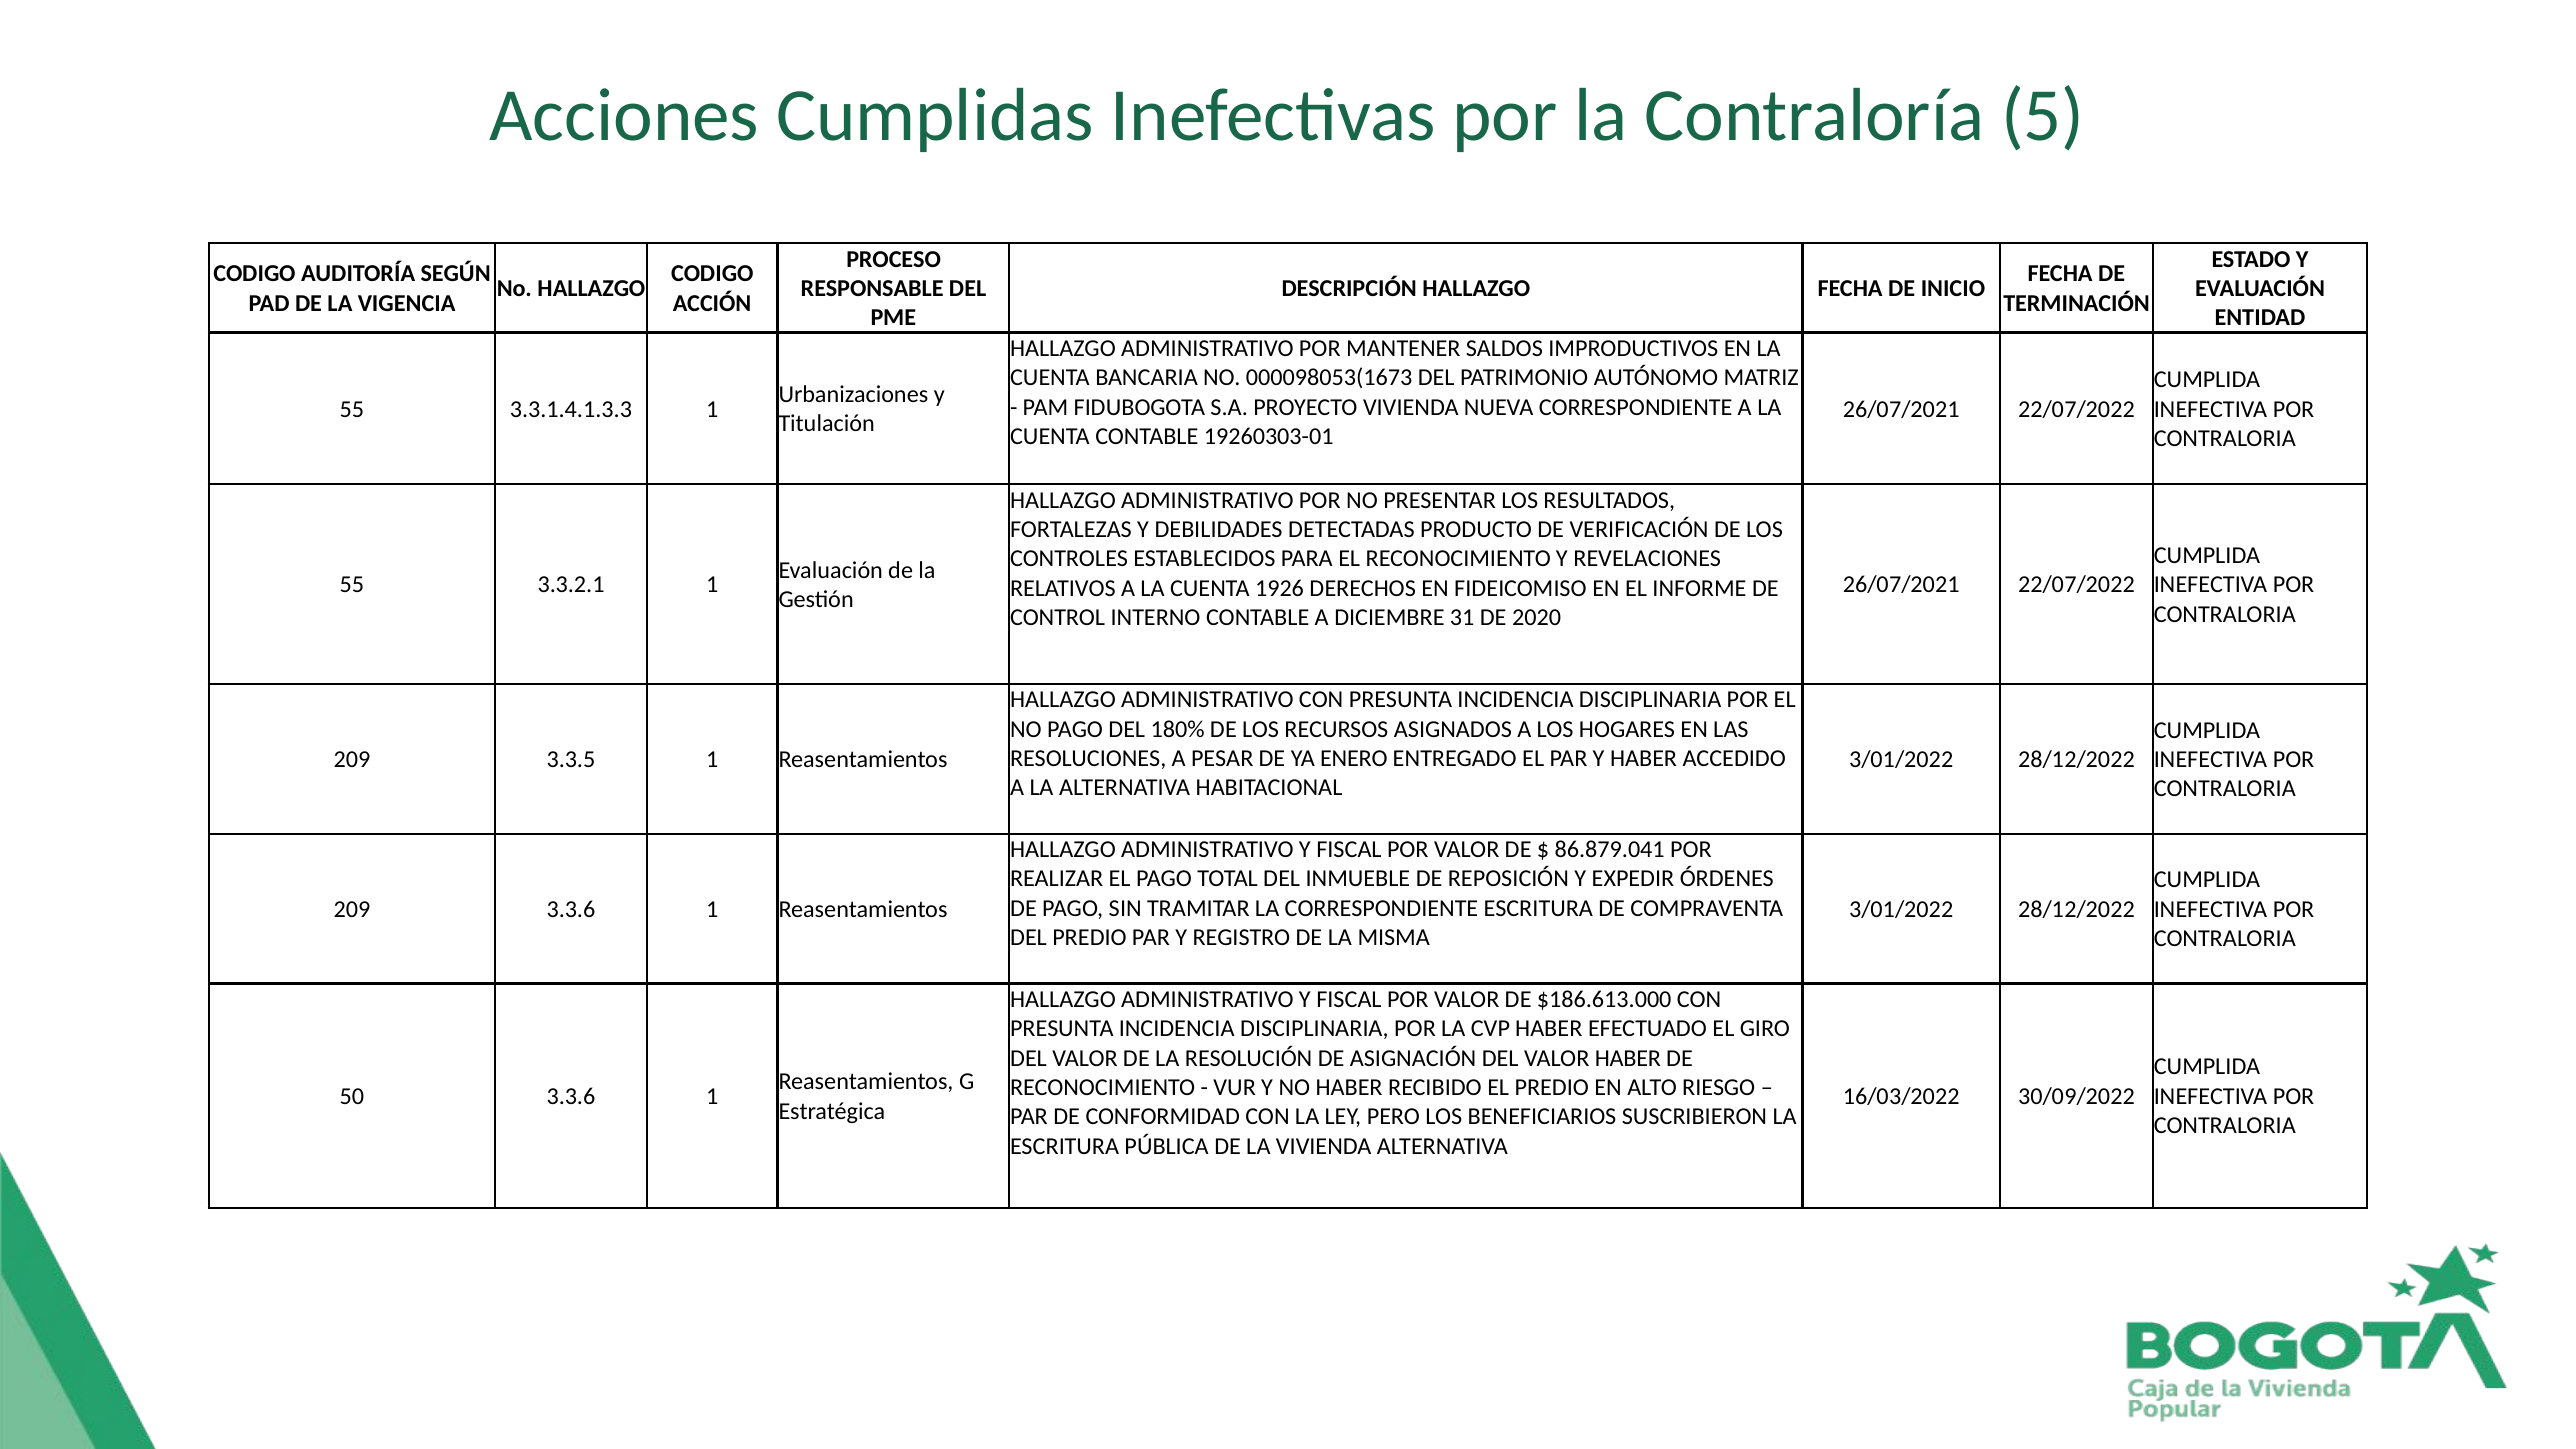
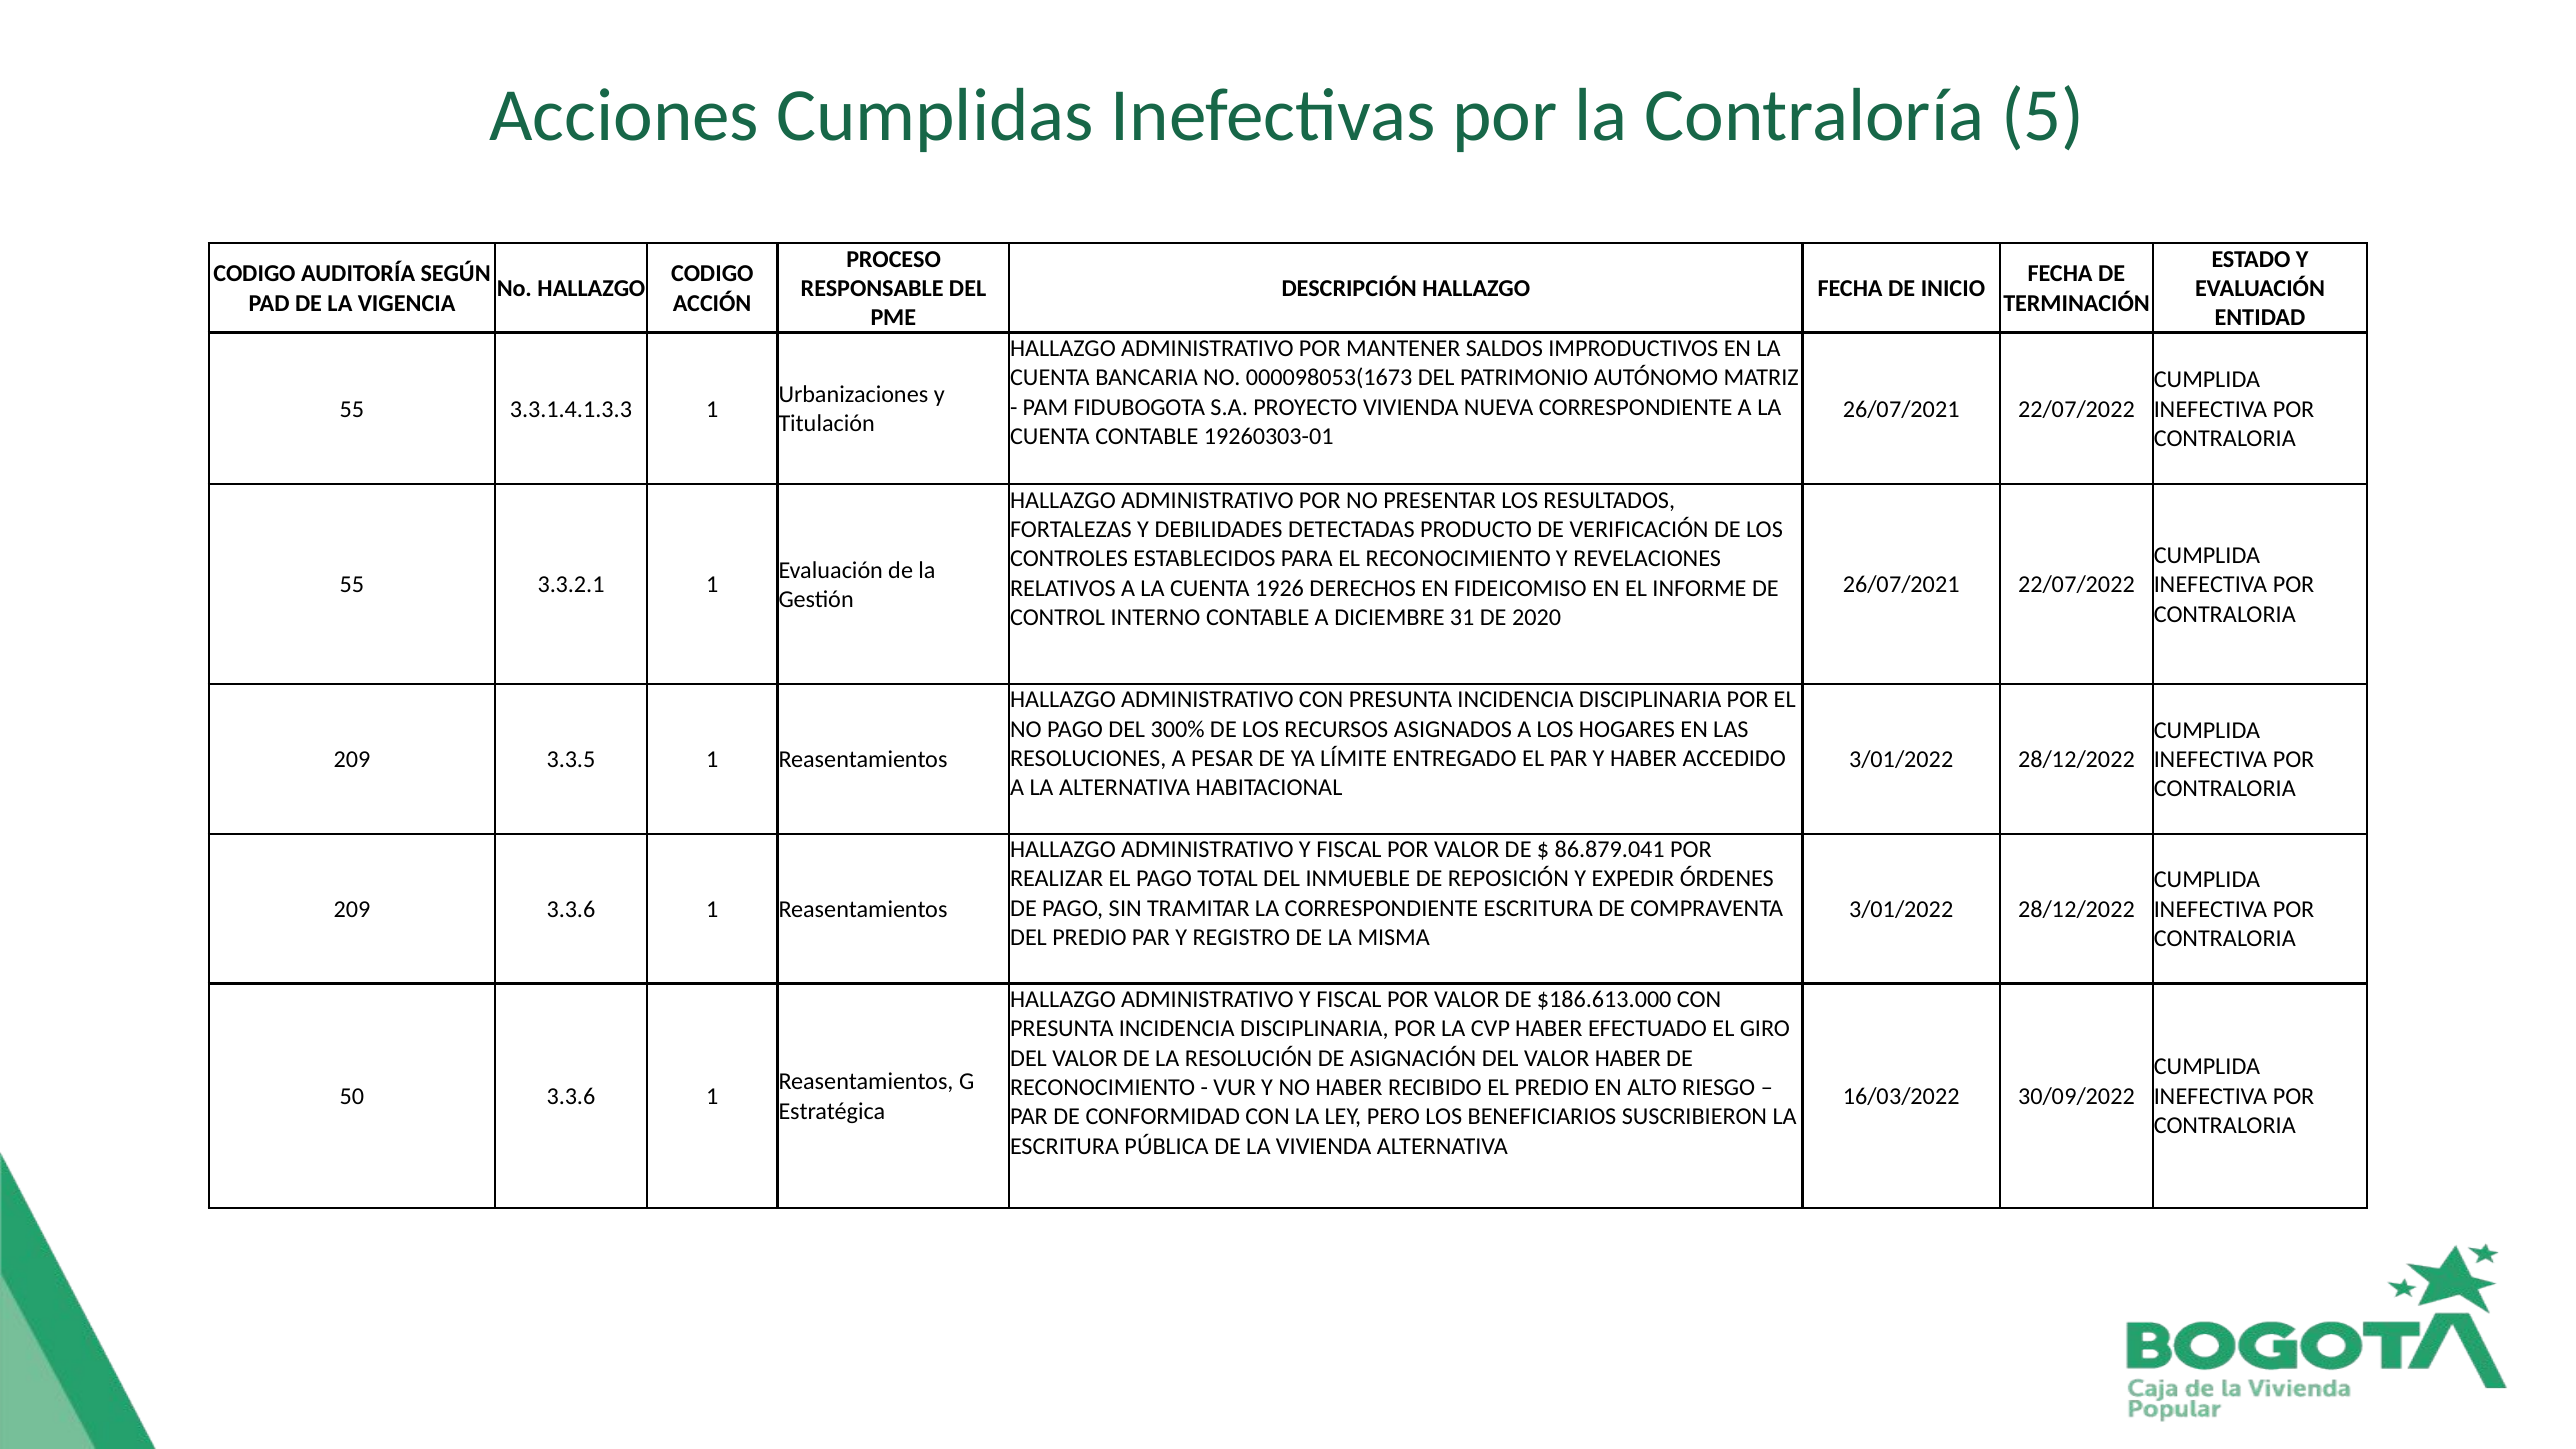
180%: 180% -> 300%
ENERO: ENERO -> LÍMITE
